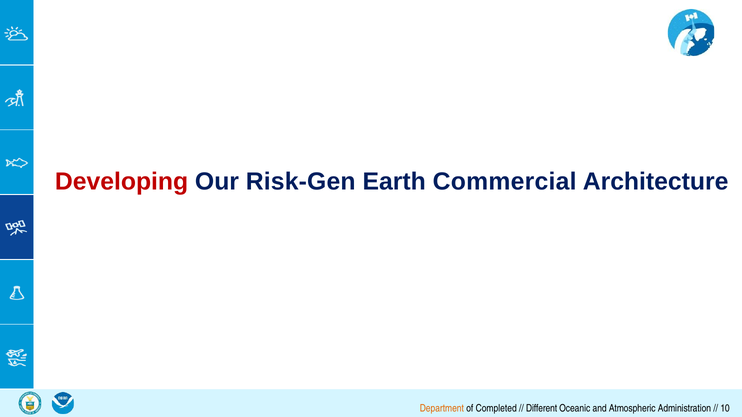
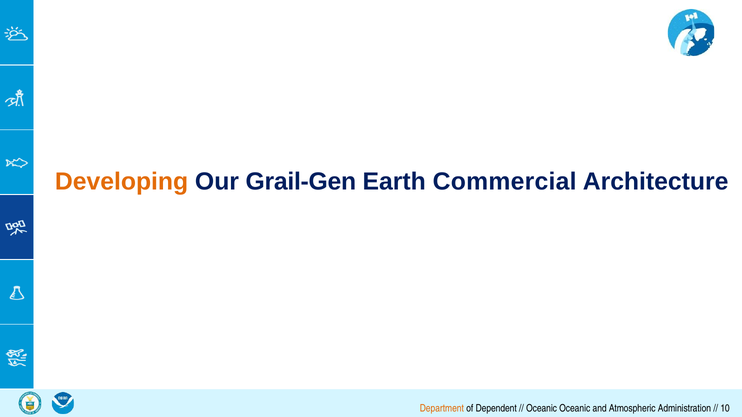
Developing colour: red -> orange
Risk-Gen: Risk-Gen -> Grail-Gen
Completed: Completed -> Dependent
Different at (542, 409): Different -> Oceanic
